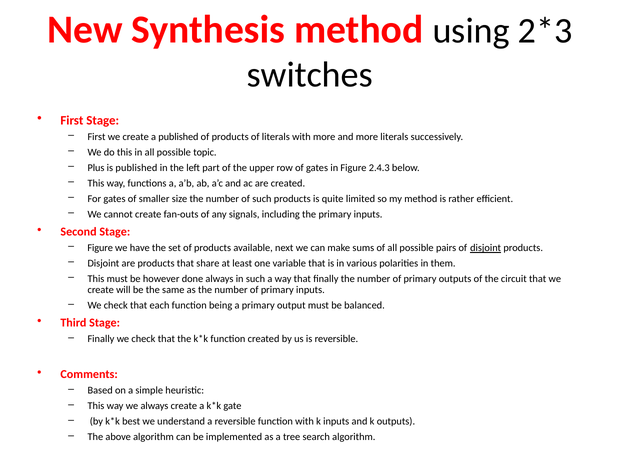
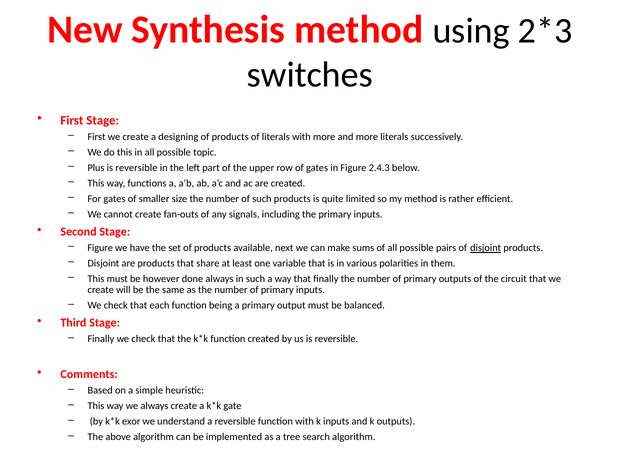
a published: published -> designing
published at (136, 168): published -> reversible
best: best -> exor
